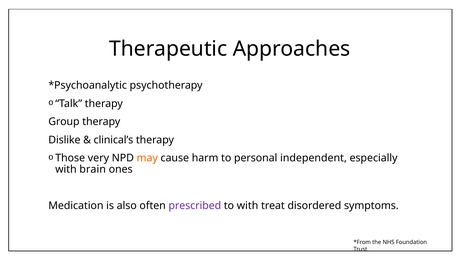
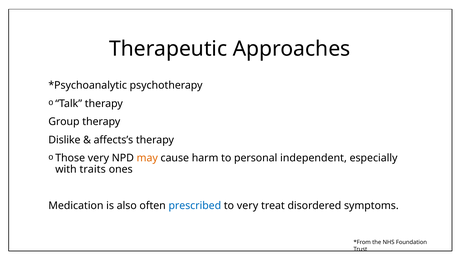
clinical’s: clinical’s -> affects’s
brain: brain -> traits
prescribed colour: purple -> blue
to with: with -> very
